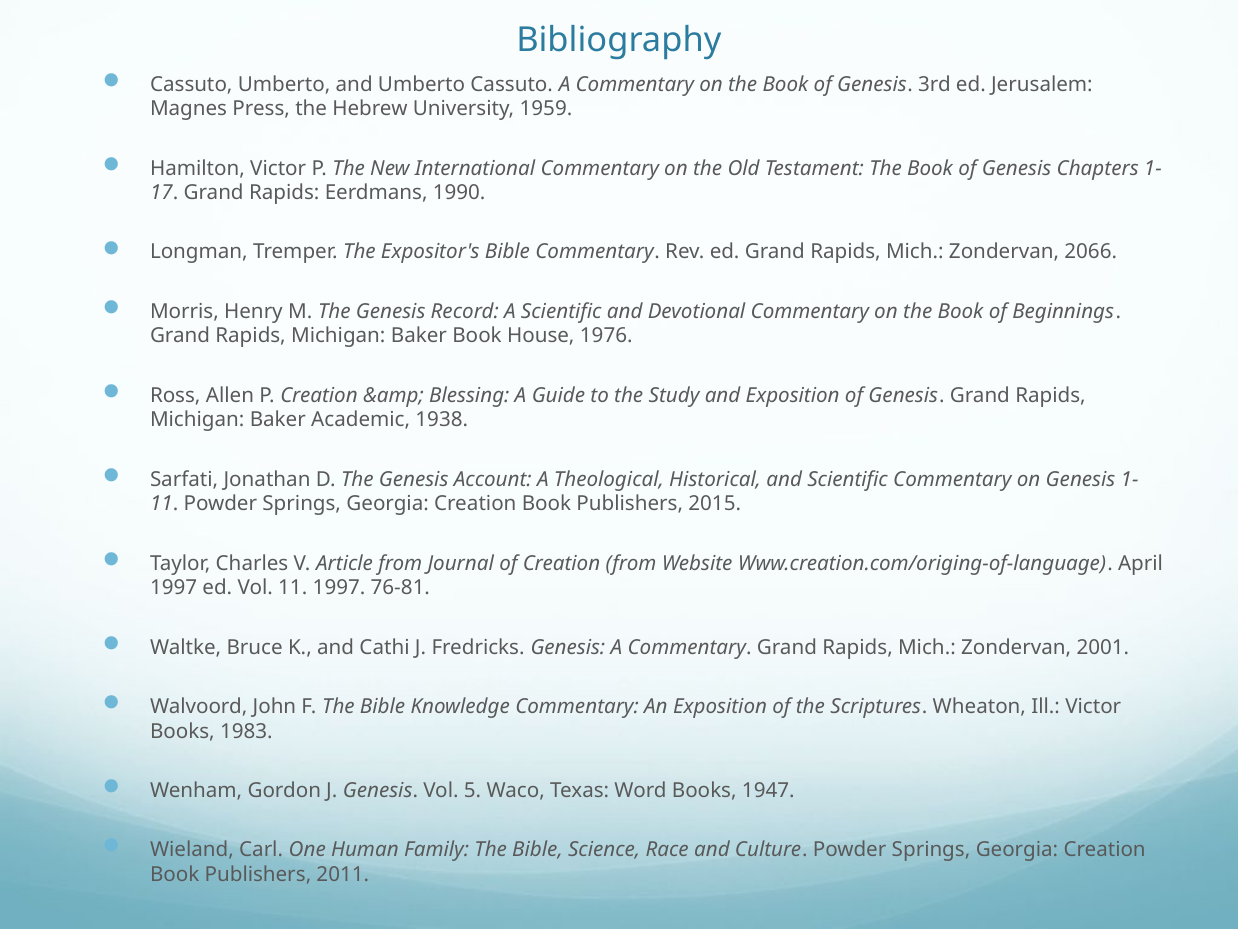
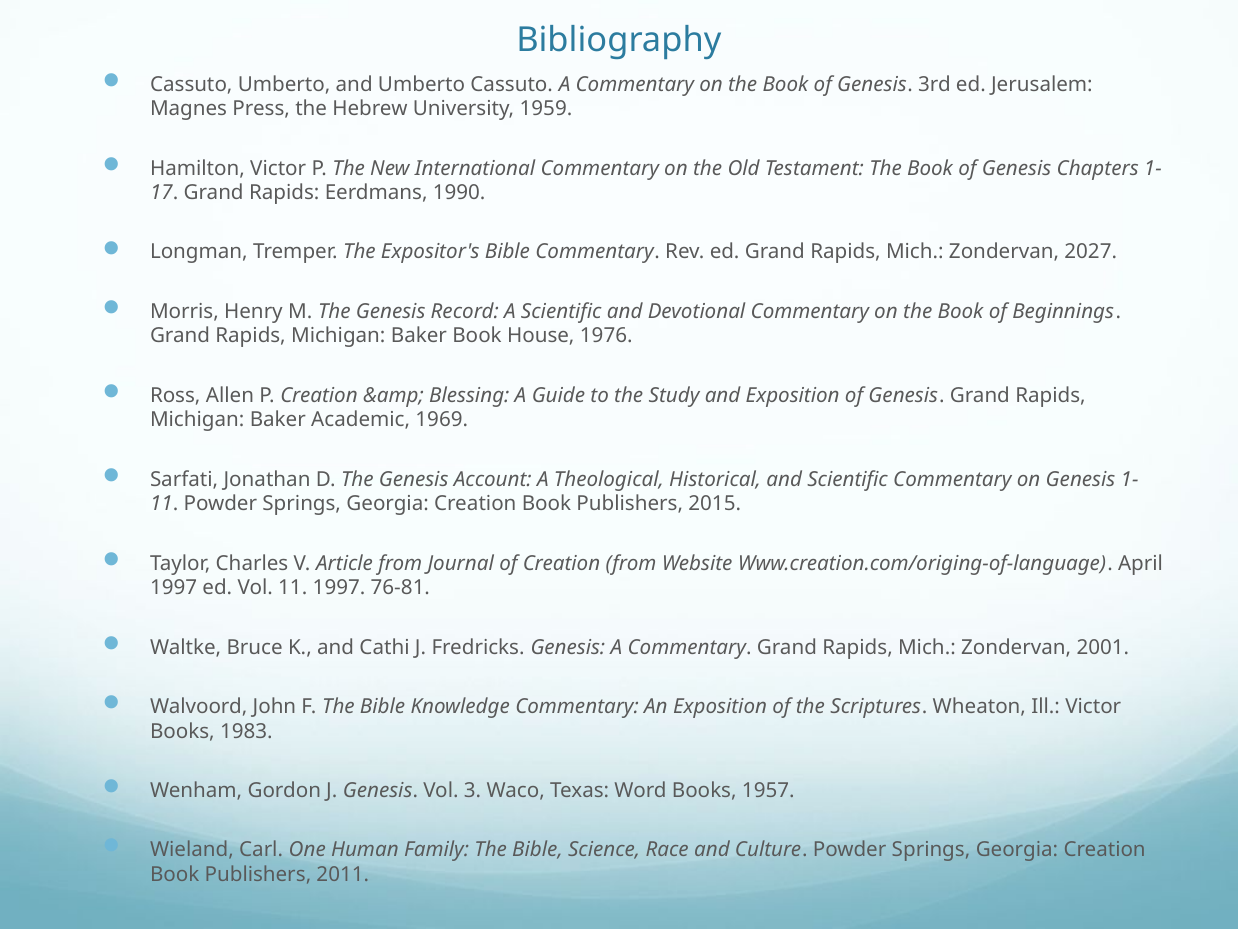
2066: 2066 -> 2027
1938: 1938 -> 1969
5: 5 -> 3
1947: 1947 -> 1957
